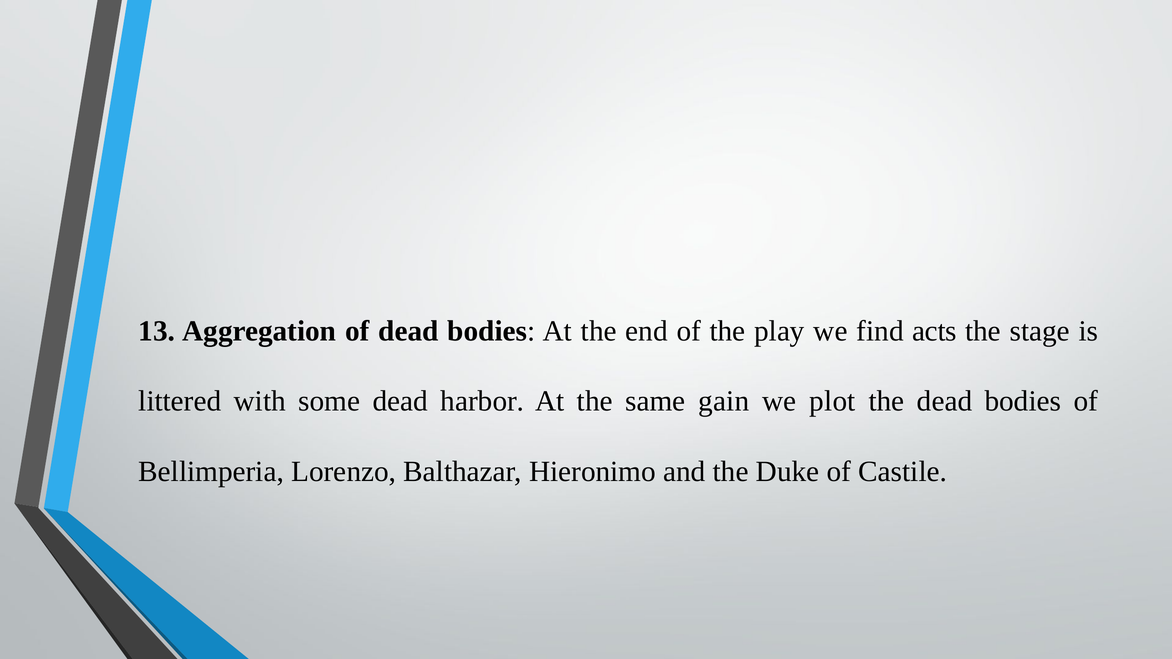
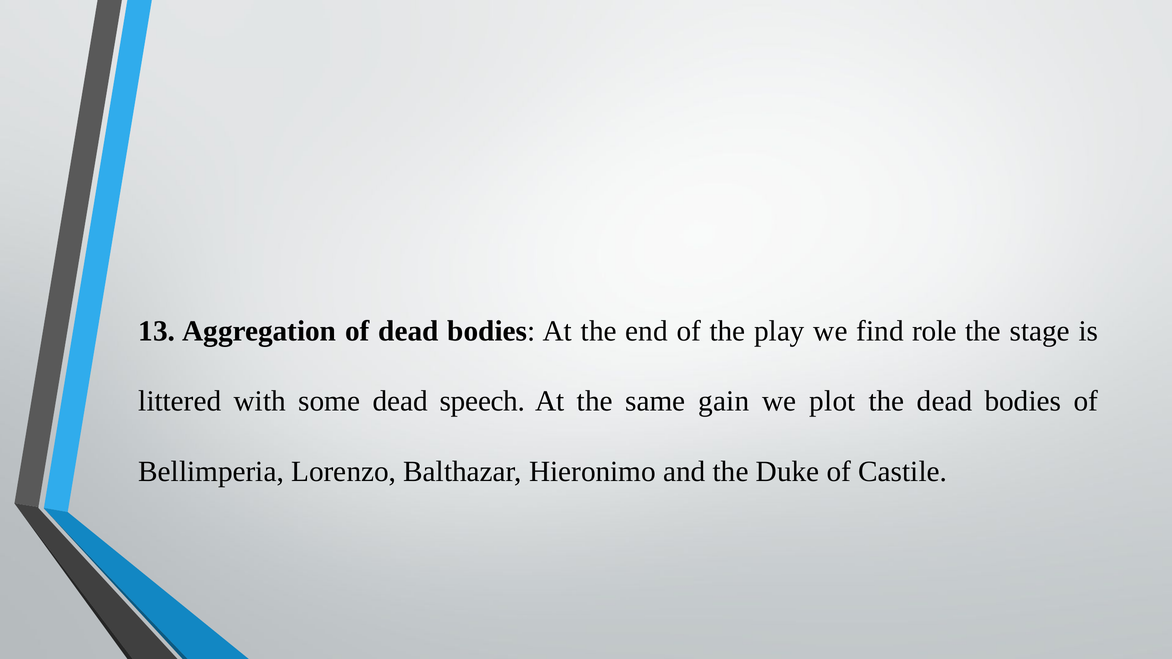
acts: acts -> role
harbor: harbor -> speech
